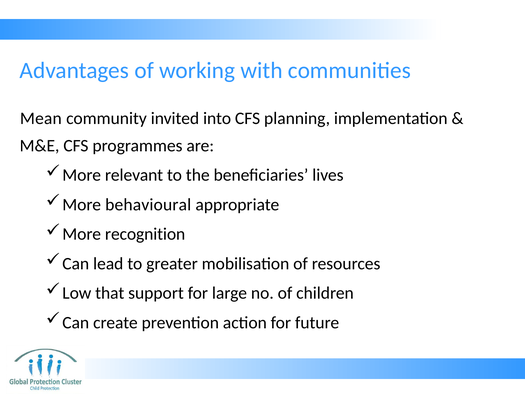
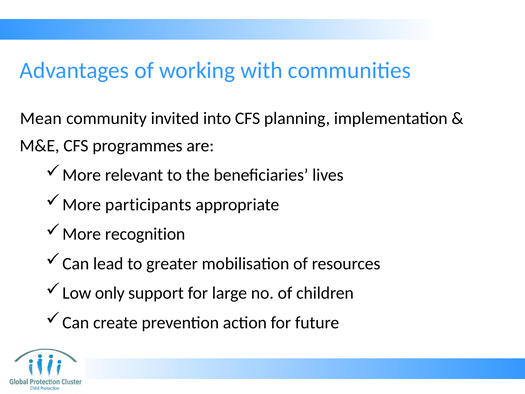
behavioural: behavioural -> participants
that: that -> only
